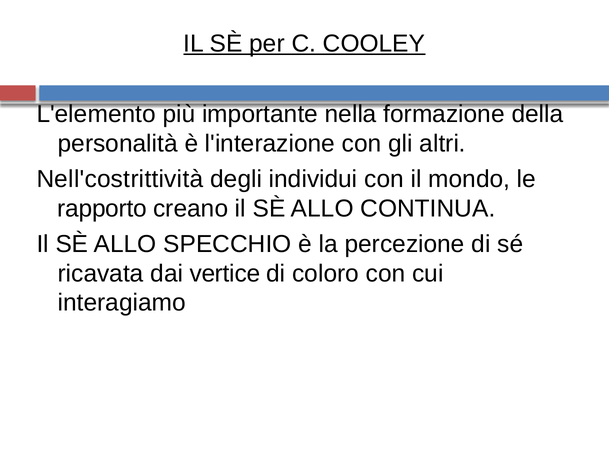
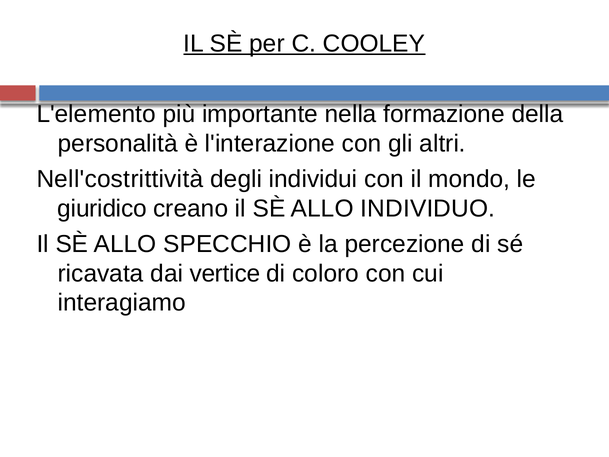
rapporto: rapporto -> giuridico
CONTINUA: CONTINUA -> INDIVIDUO
